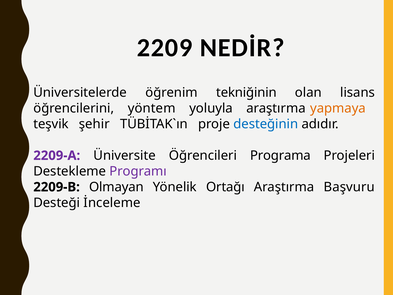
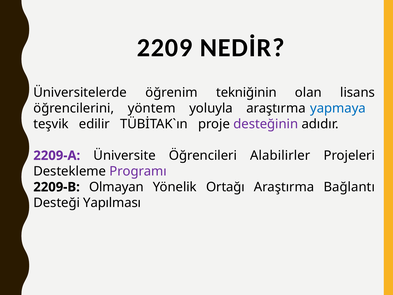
yapmaya colour: orange -> blue
şehir: şehir -> edilir
desteğinin colour: blue -> purple
Programa: Programa -> Alabilirler
Başvuru: Başvuru -> Bağlantı
İnceleme: İnceleme -> Yapılması
